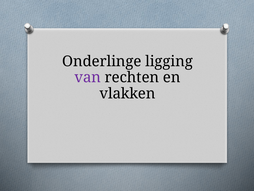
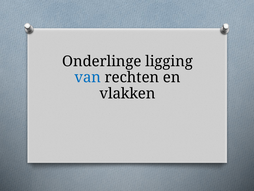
van colour: purple -> blue
